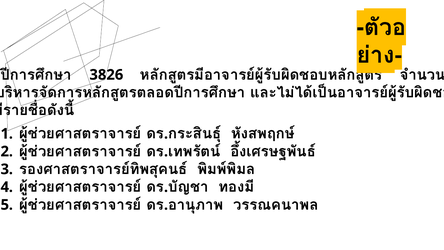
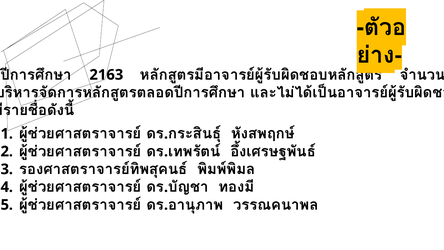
3826: 3826 -> 2163
